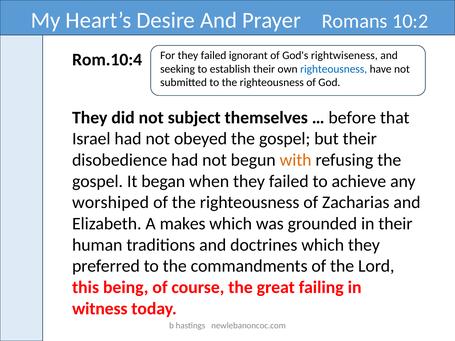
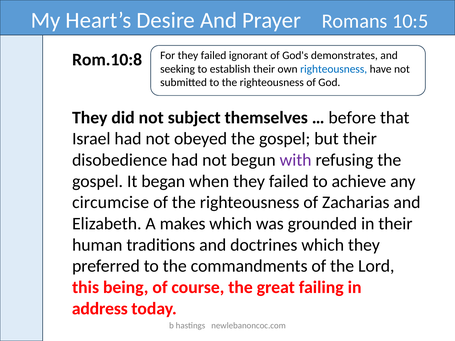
10:2: 10:2 -> 10:5
rightwiseness: rightwiseness -> demonstrates
Rom.10:4: Rom.10:4 -> Rom.10:8
with colour: orange -> purple
worshiped: worshiped -> circumcise
witness: witness -> address
